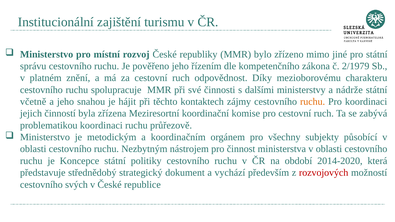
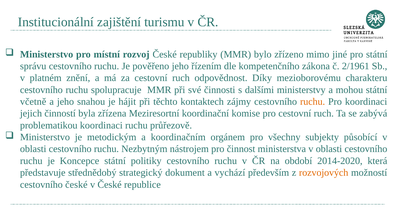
2/1979: 2/1979 -> 2/1961
nádrže: nádrže -> mohou
rozvojových colour: red -> orange
cestovního svých: svých -> české
